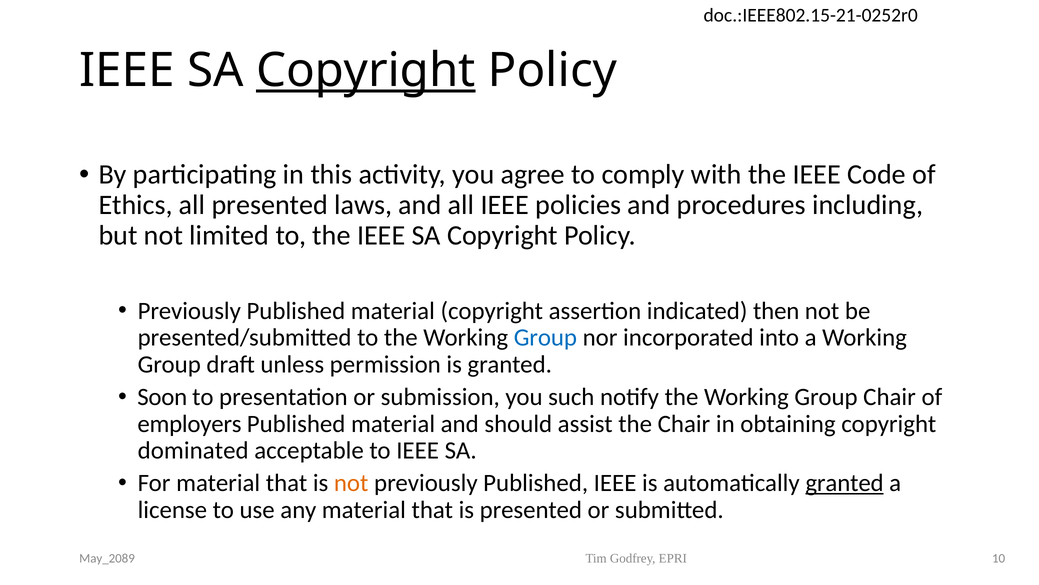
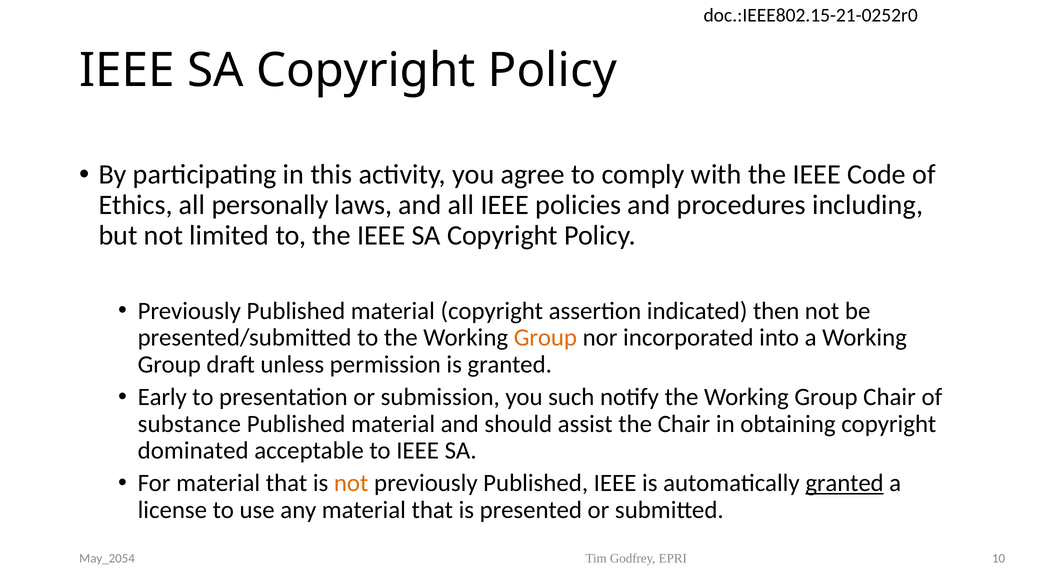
Copyright at (366, 70) underline: present -> none
all presented: presented -> personally
Group at (545, 337) colour: blue -> orange
Soon: Soon -> Early
employers: employers -> substance
May_2089: May_2089 -> May_2054
